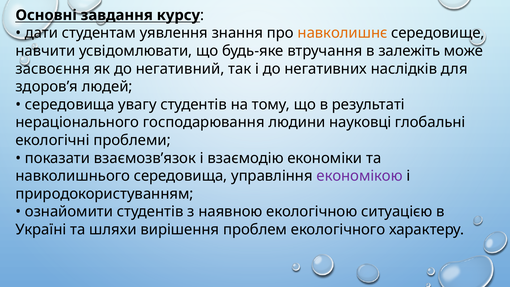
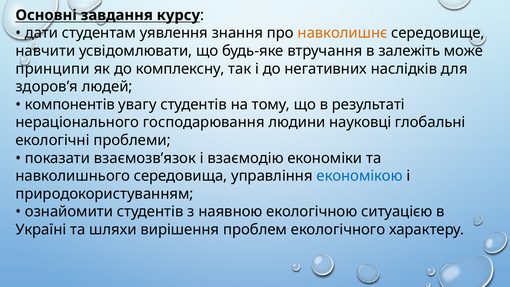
засвоєння: засвоєння -> принципи
негативний: негативний -> комплексну
середовища at (70, 104): середовища -> компонентів
економікою colour: purple -> blue
